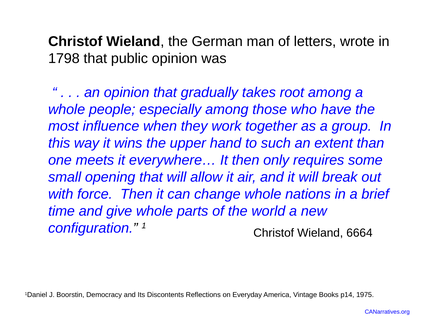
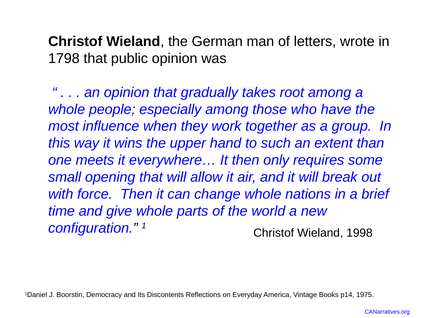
6664: 6664 -> 1998
